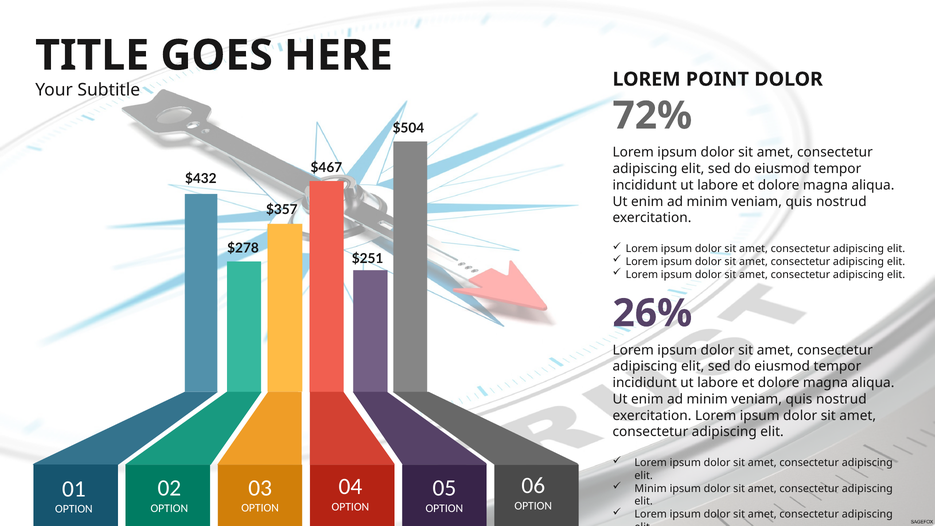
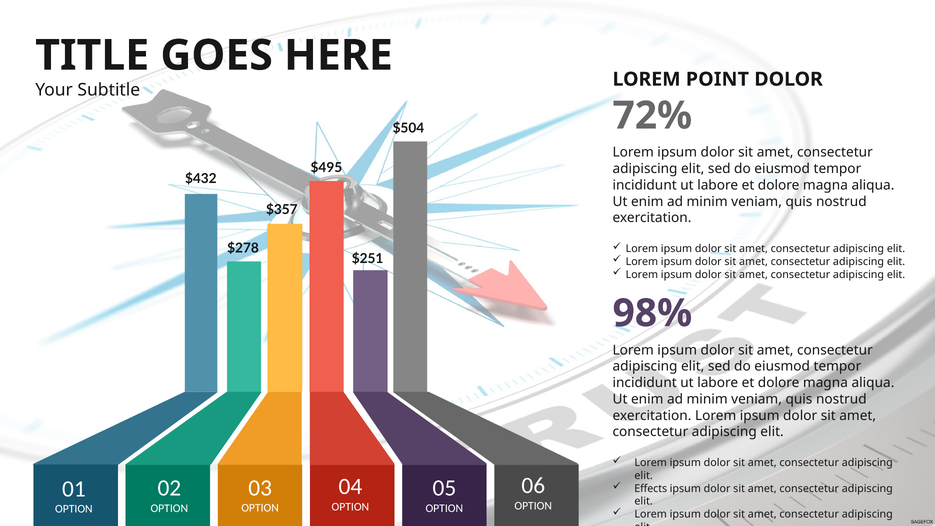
$467: $467 -> $495
26%: 26% -> 98%
Minim at (651, 488): Minim -> Effects
